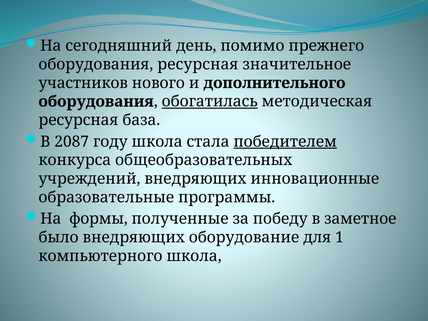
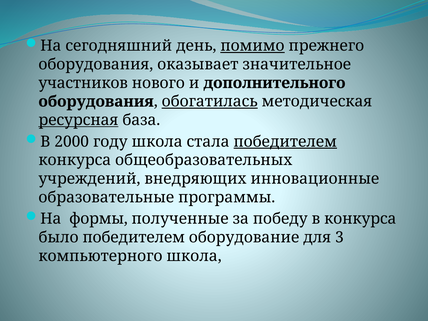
помимо underline: none -> present
оборудования ресурсная: ресурсная -> оказывает
ресурсная at (78, 120) underline: none -> present
2087: 2087 -> 2000
в заметное: заметное -> конкурса
было внедряющих: внедряющих -> победителем
1: 1 -> 3
